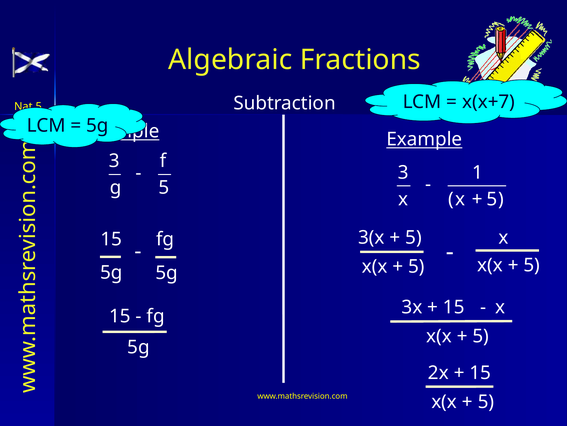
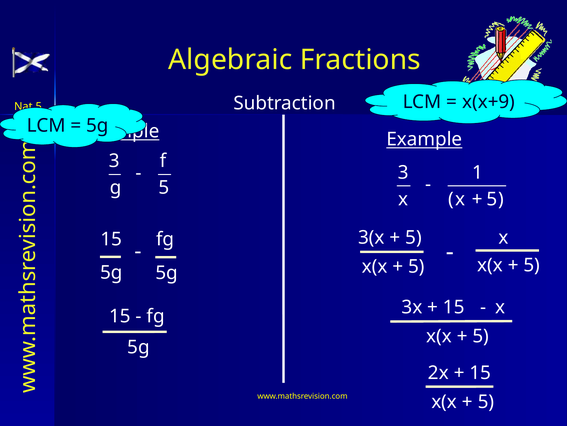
x(x+7: x(x+7 -> x(x+9
